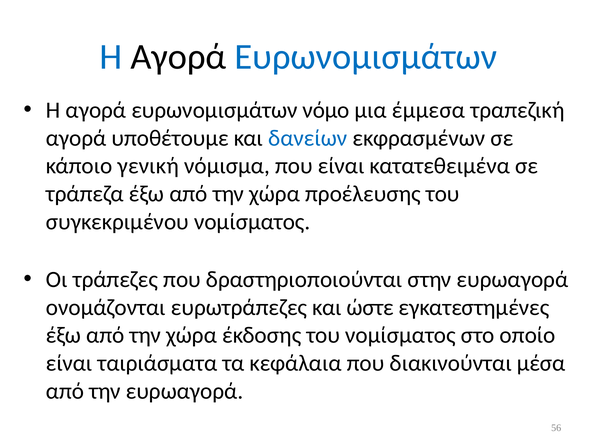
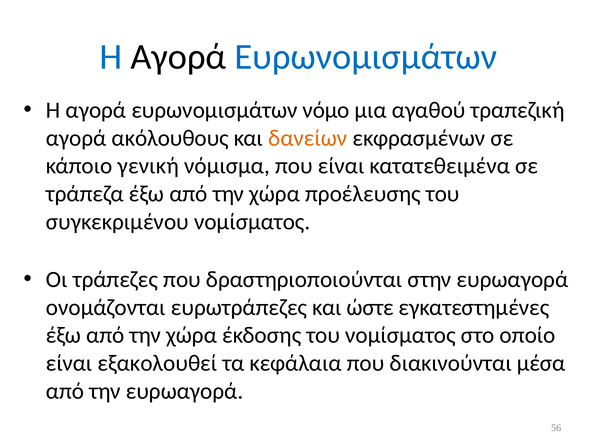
έμμεσα: έμμεσα -> αγαθού
υποθέτουμε: υποθέτουμε -> ακόλουθους
δανείων colour: blue -> orange
ταιριάσματα: ταιριάσματα -> εξακολουθεί
